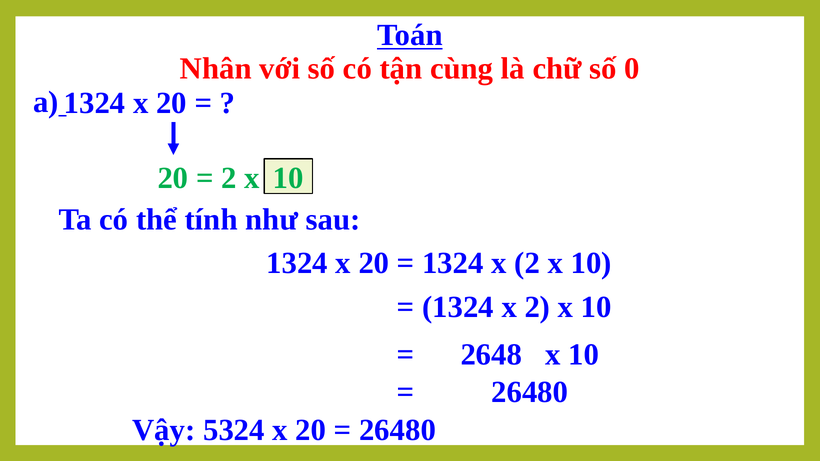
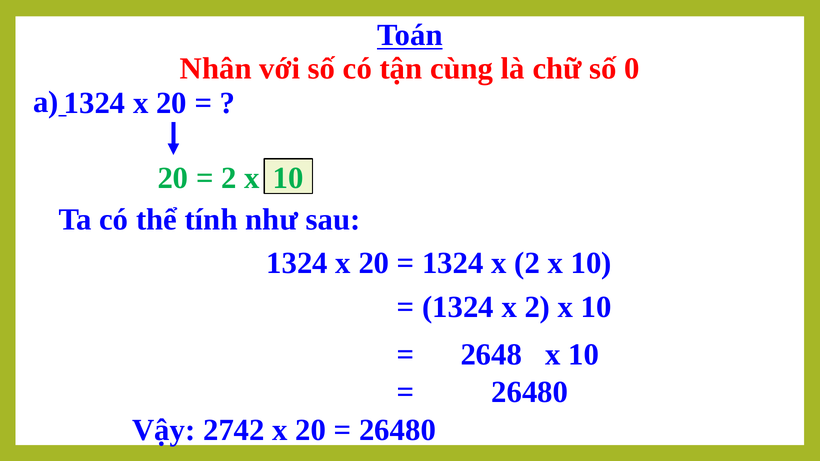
5324: 5324 -> 2742
